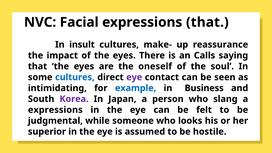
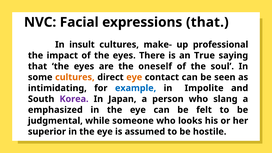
reassurance: reassurance -> professional
Calls: Calls -> True
cultures at (75, 77) colour: blue -> orange
eye at (134, 77) colour: purple -> orange
Business: Business -> Impolite
expressions at (55, 110): expressions -> emphasized
